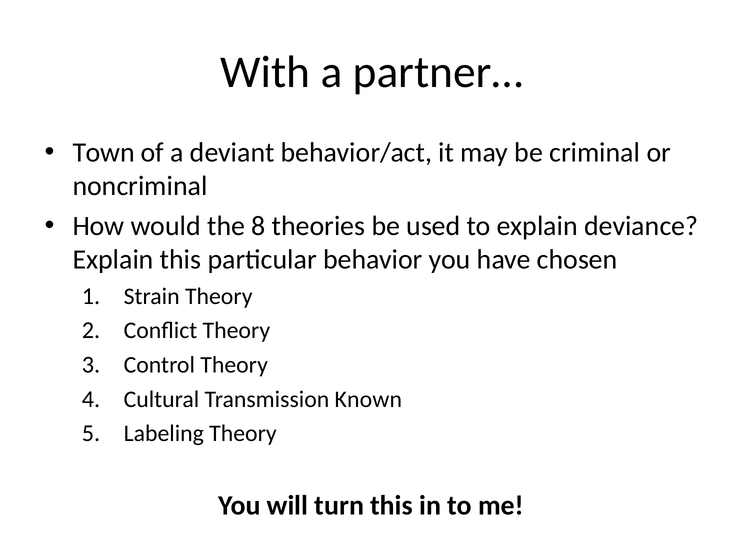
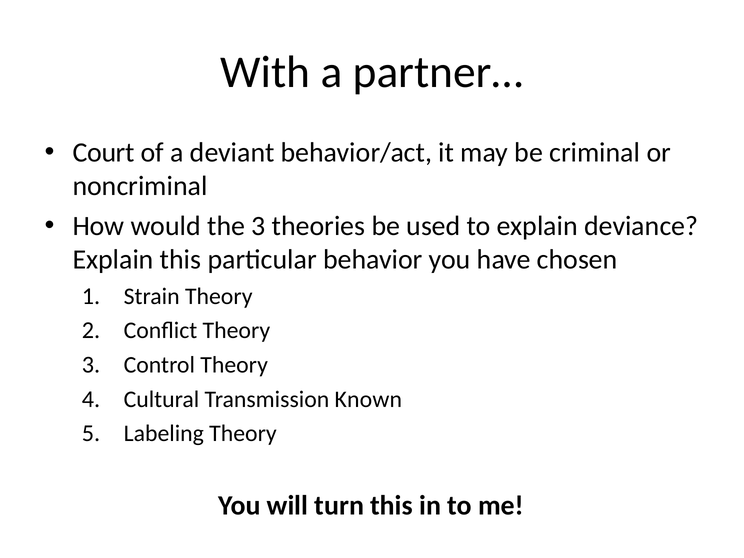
Town: Town -> Court
the 8: 8 -> 3
